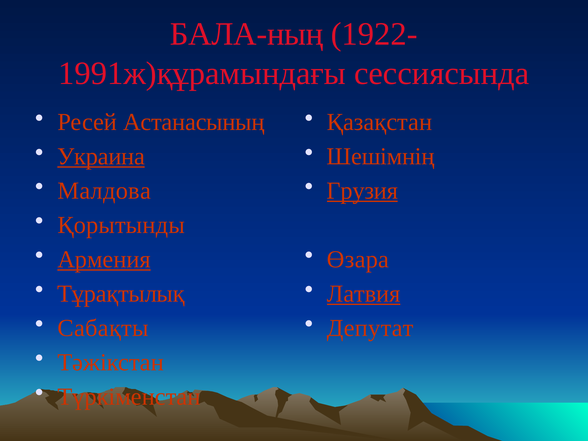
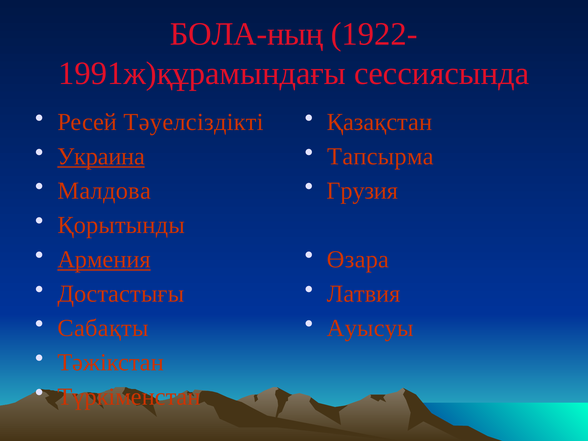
БАЛА-ның: БАЛА-ның -> БОЛА-ның
Астанасының: Астанасының -> Тәуелсіздікті
Шешімнің: Шешімнің -> Тапсырма
Грузия underline: present -> none
Тұрақтылық: Тұрақтылық -> Достастығы
Латвия underline: present -> none
Депутат: Депутат -> Ауысуы
